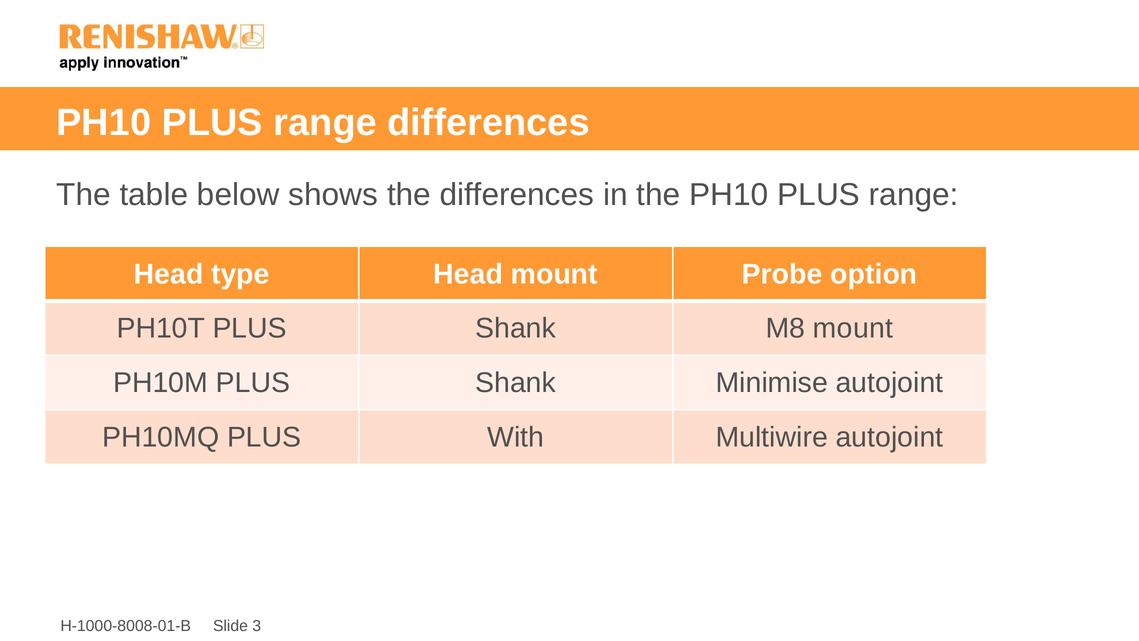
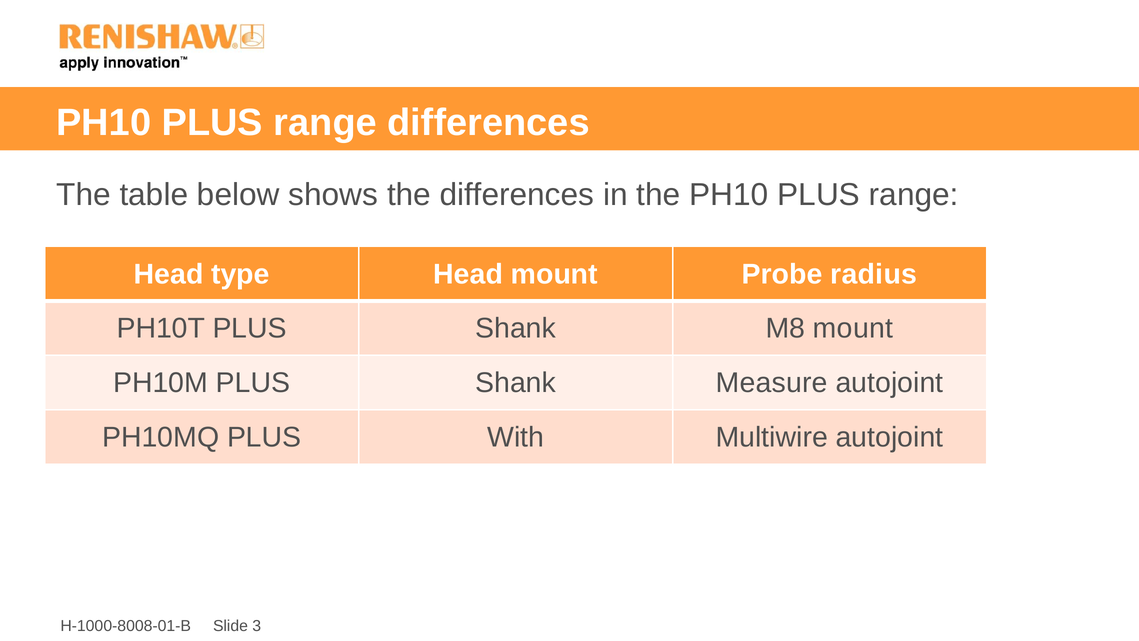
option: option -> radius
Minimise: Minimise -> Measure
